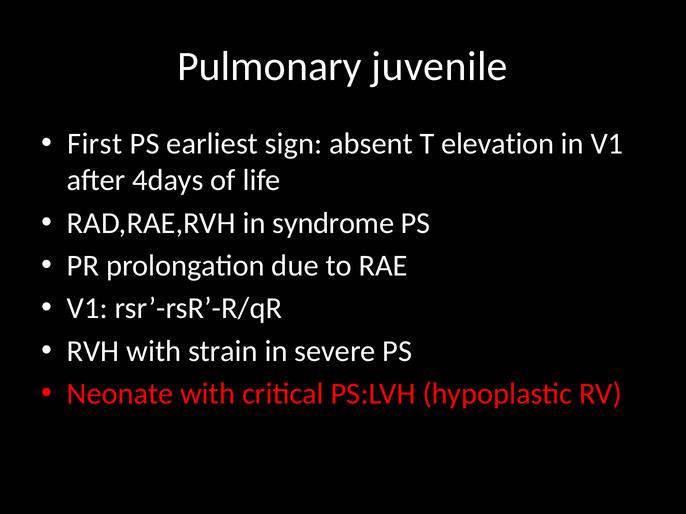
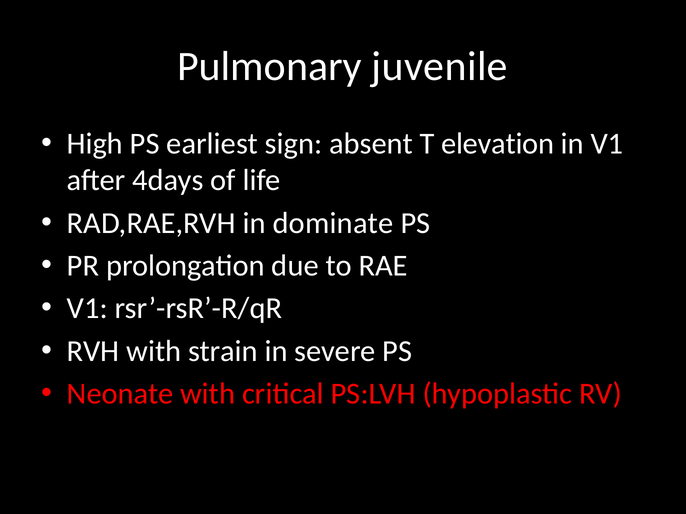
First: First -> High
syndrome: syndrome -> dominate
